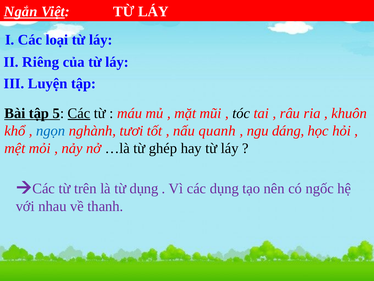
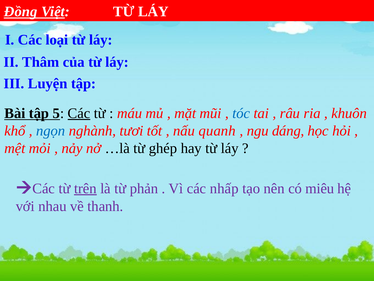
Ngắn: Ngắn -> Đồng
Riêng: Riêng -> Thâm
tóc colour: black -> blue
trên underline: none -> present
từ dụng: dụng -> phản
các dụng: dụng -> nhấp
ngốc: ngốc -> miêu
